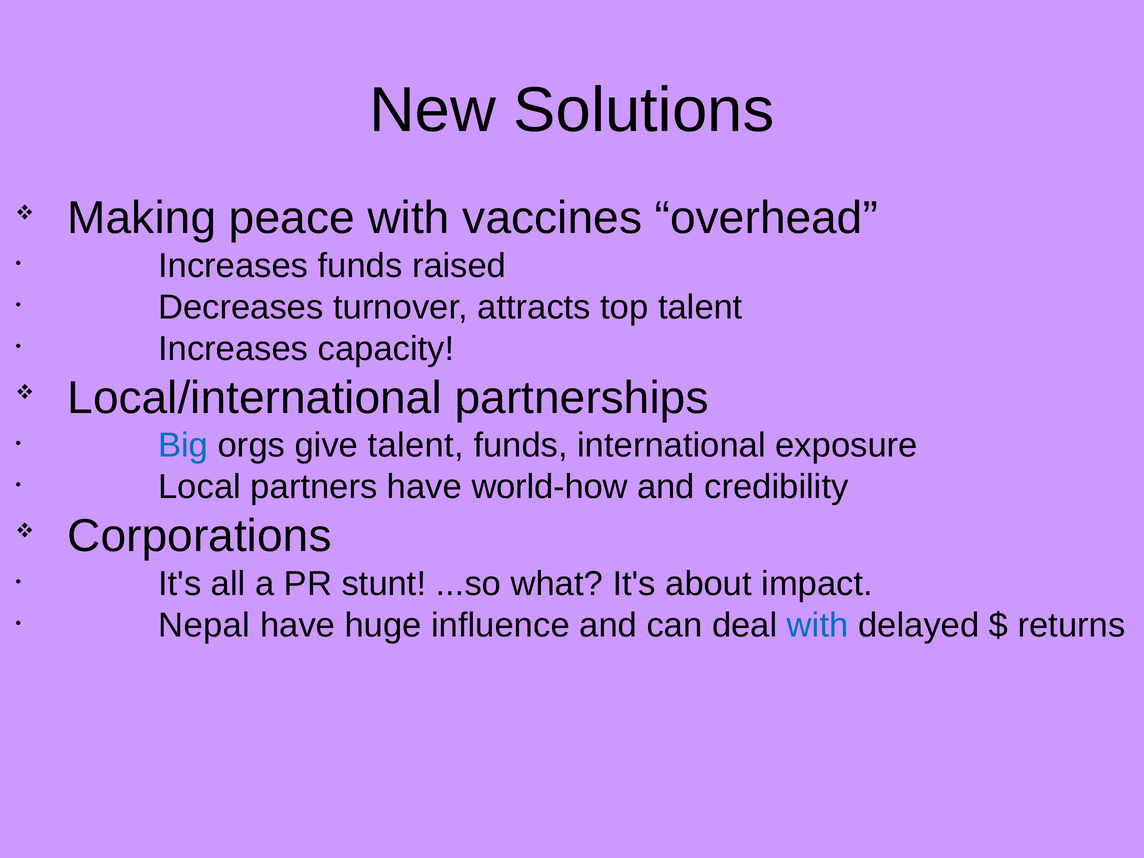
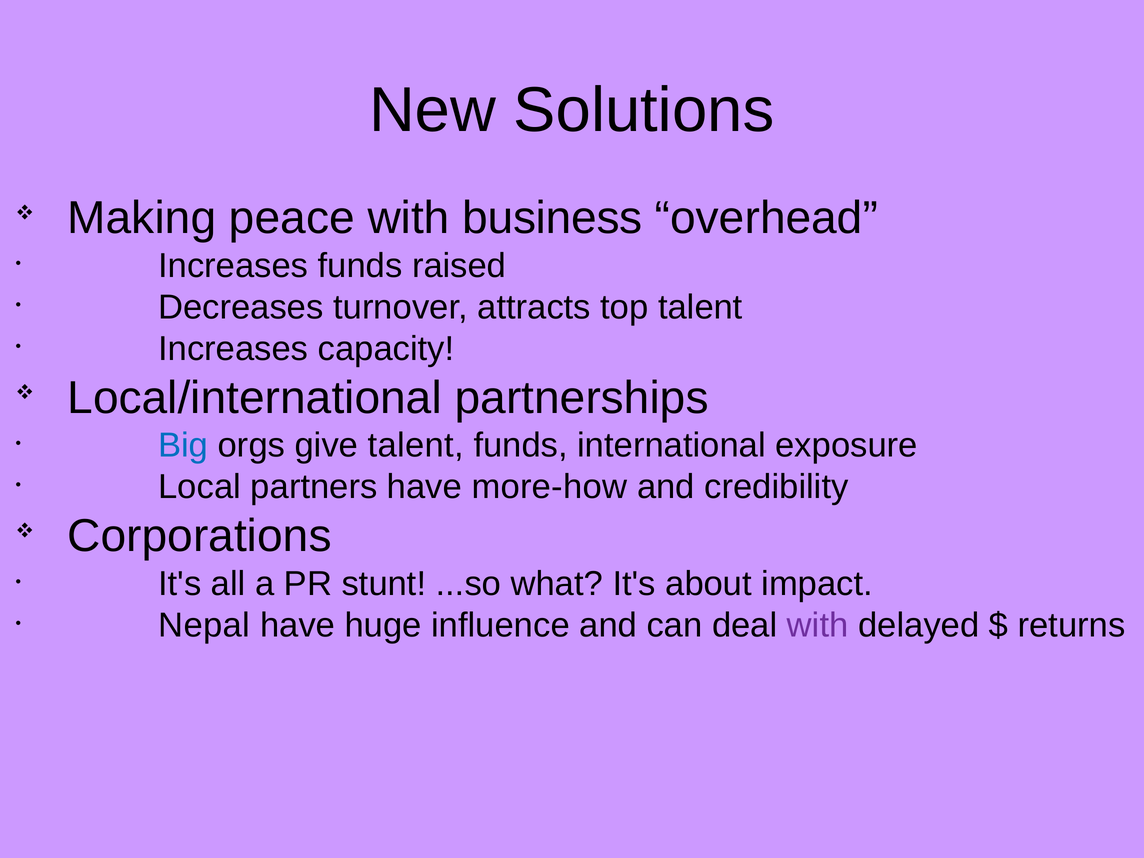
vaccines: vaccines -> business
world-how: world-how -> more-how
with at (818, 626) colour: blue -> purple
